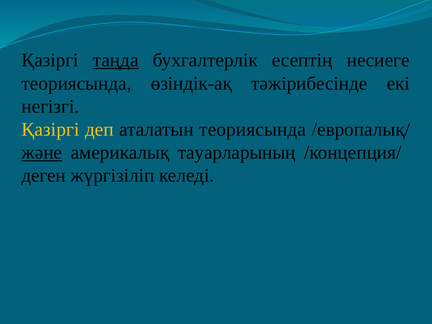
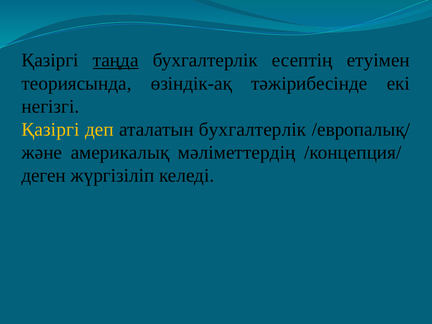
несиеге: несиеге -> етуімен
аталатын теориясында: теориясында -> бухгалтерлік
және underline: present -> none
тауарларының: тауарларының -> мәліметтердің
